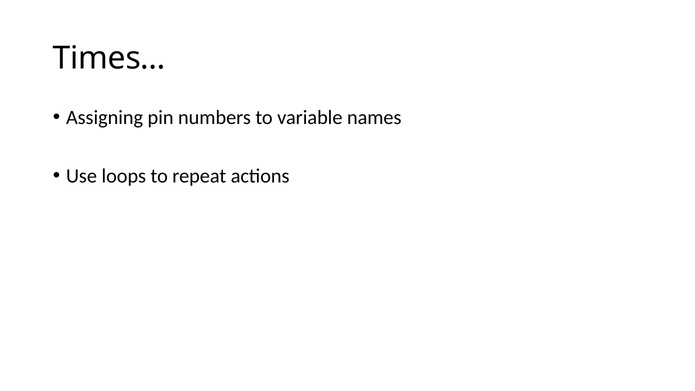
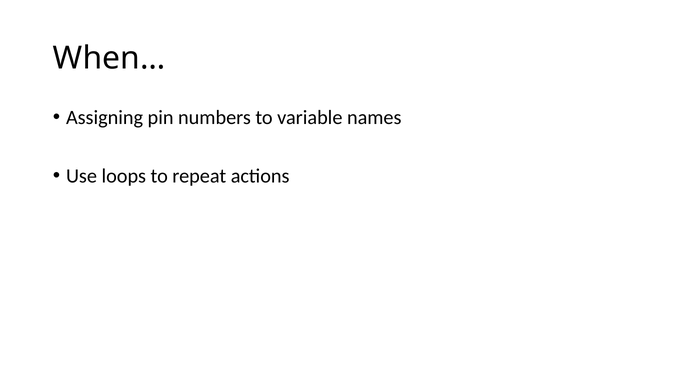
Times…: Times… -> When…
